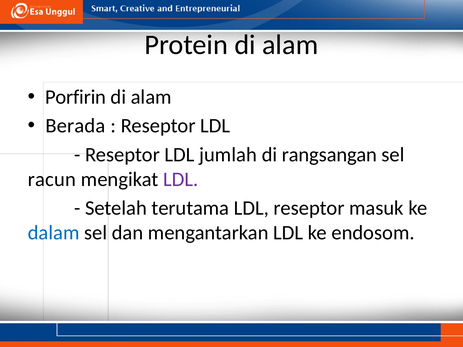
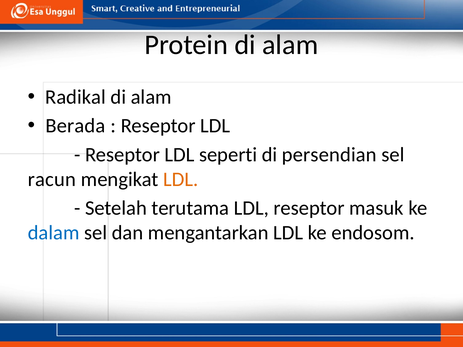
Porfirin: Porfirin -> Radikal
jumlah: jumlah -> seperti
rangsangan: rangsangan -> persendian
LDL at (181, 179) colour: purple -> orange
